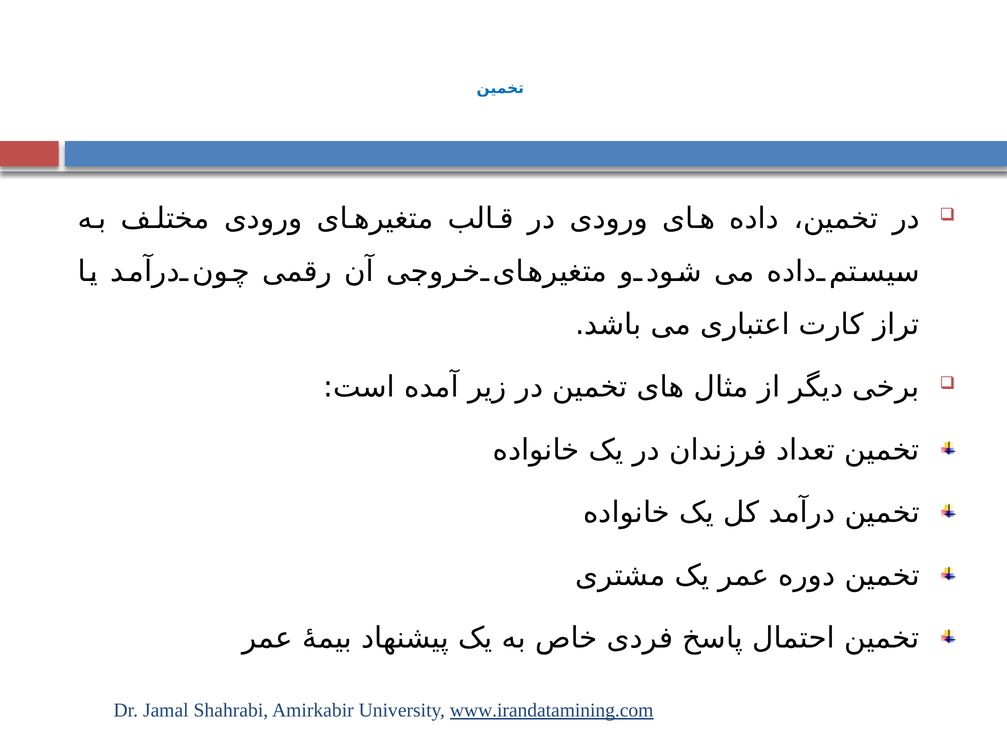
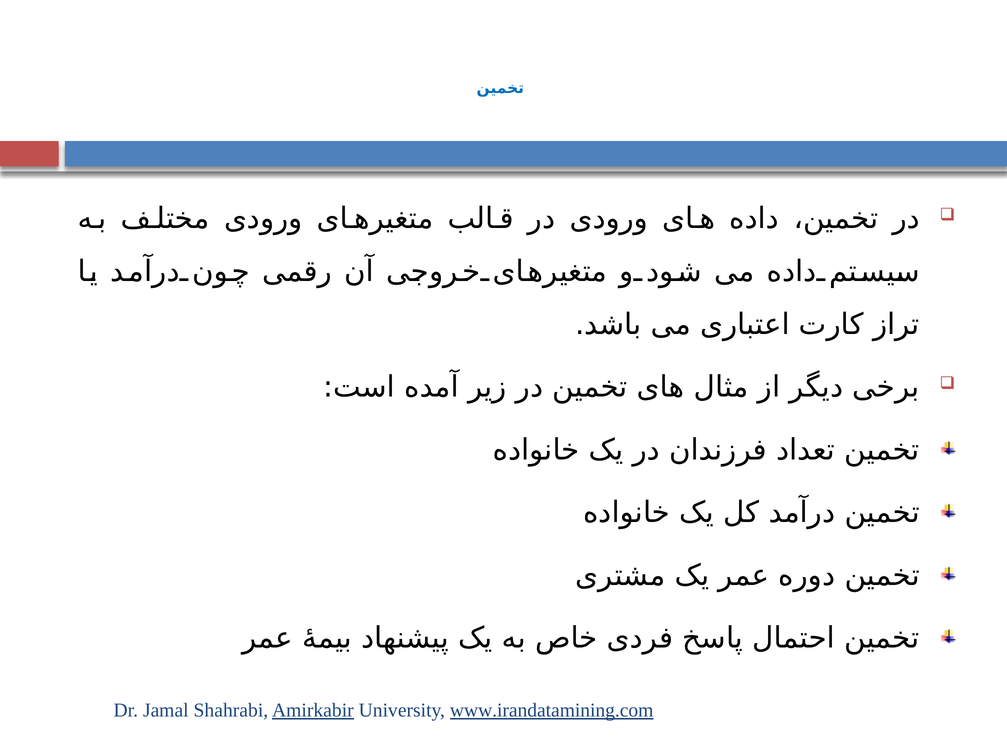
Amirkabir underline: none -> present
